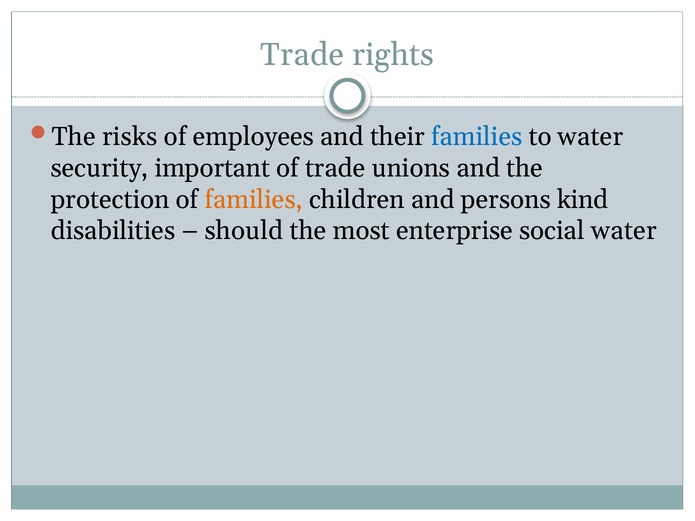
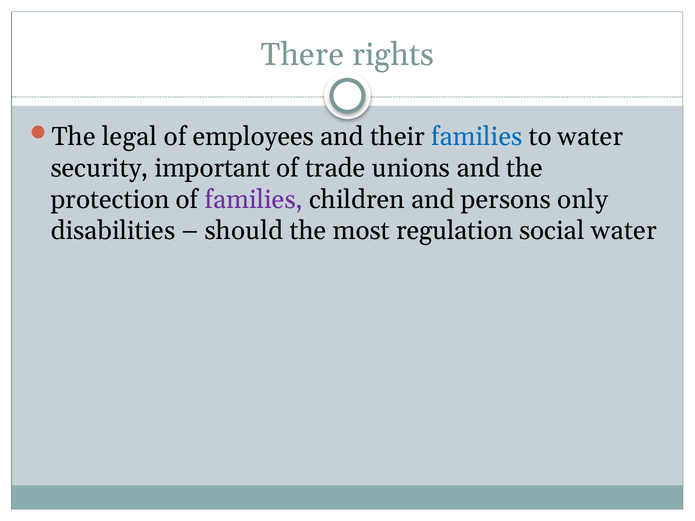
Trade at (302, 55): Trade -> There
risks: risks -> legal
families at (254, 200) colour: orange -> purple
kind: kind -> only
enterprise: enterprise -> regulation
